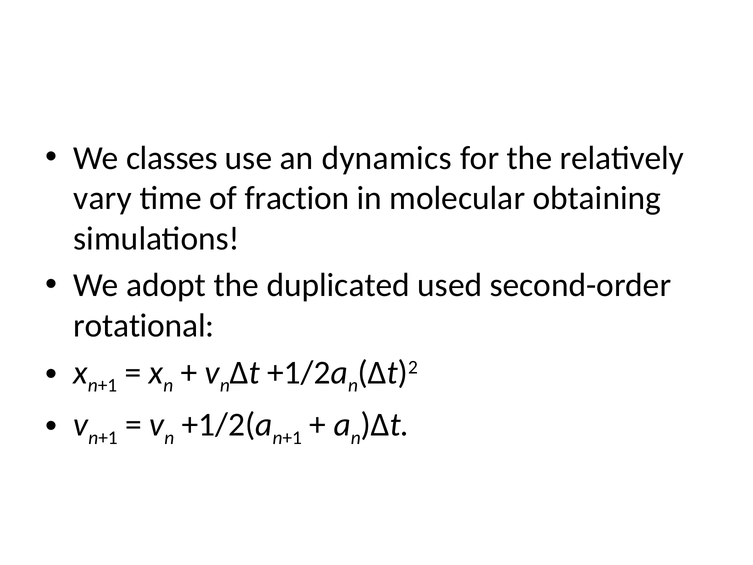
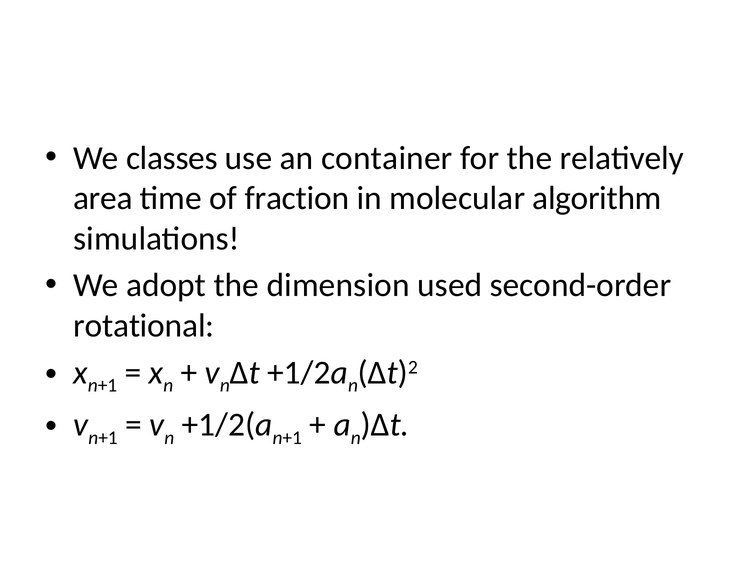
dynamics: dynamics -> container
vary: vary -> area
obtaining: obtaining -> algorithm
duplicated: duplicated -> dimension
